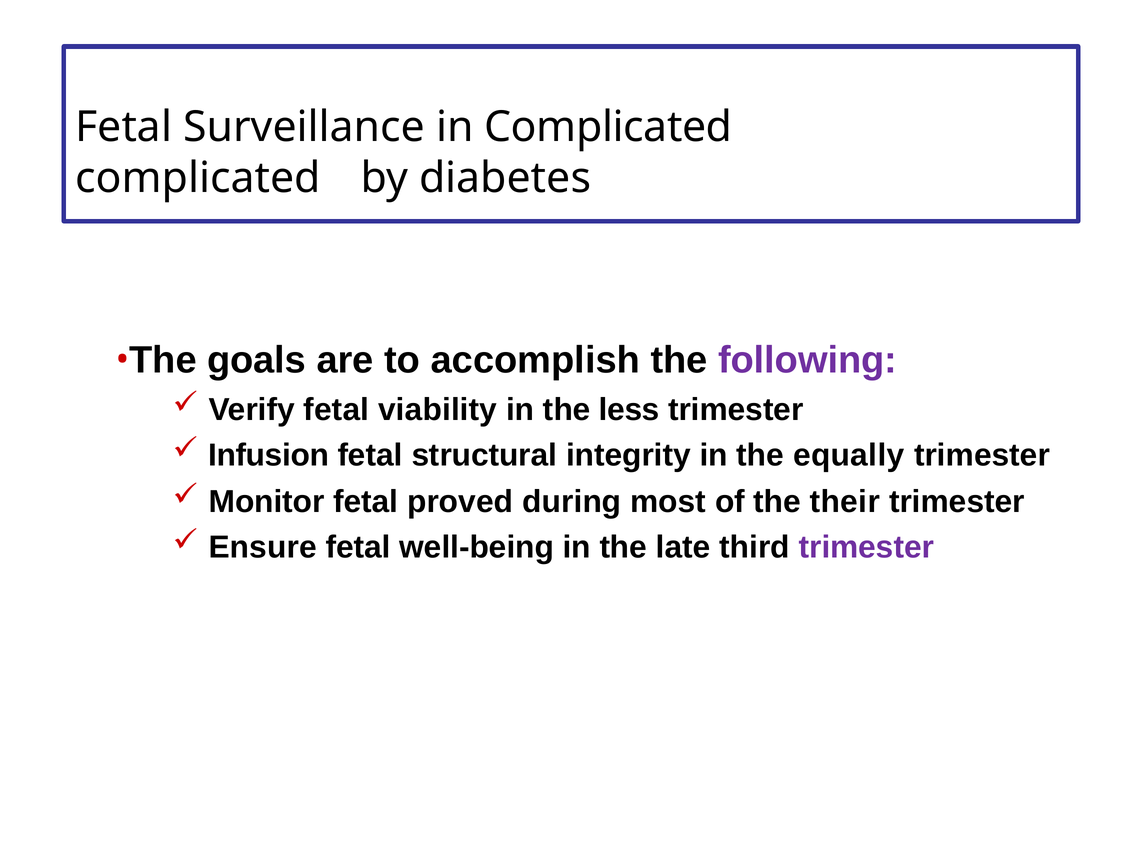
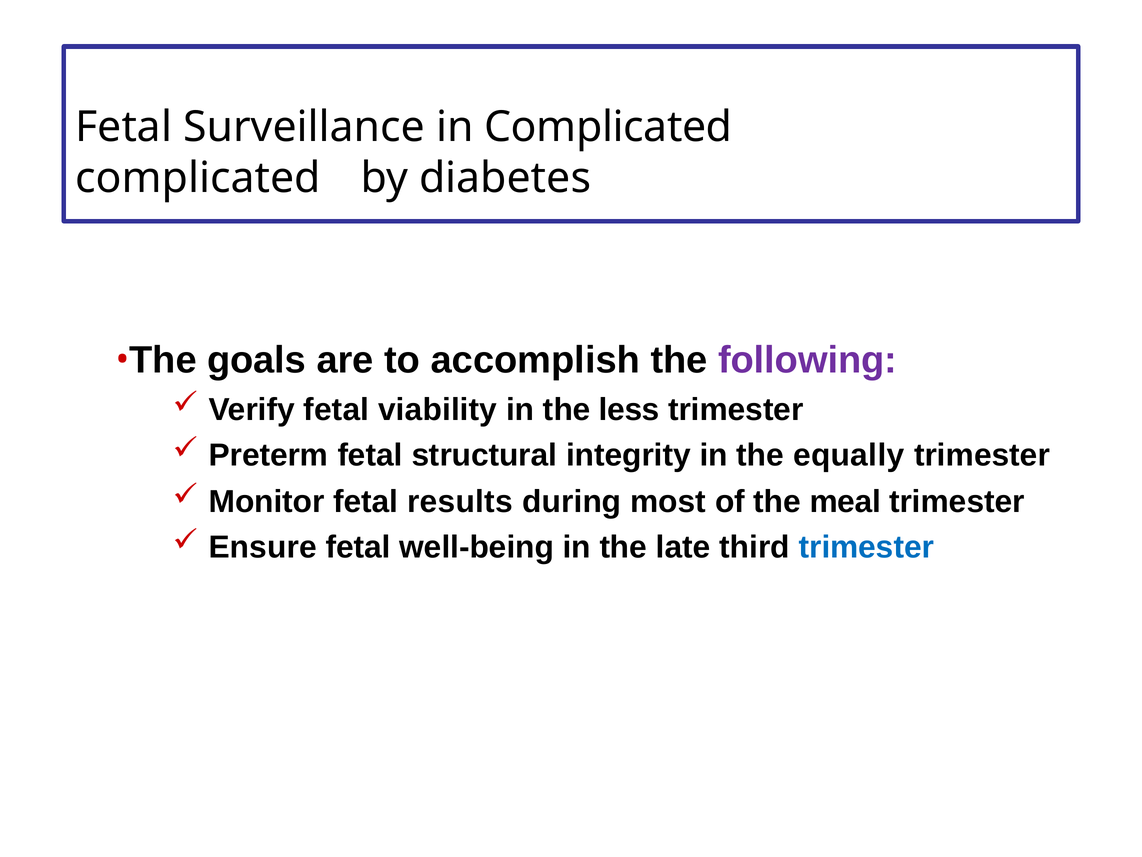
Infusion: Infusion -> Preterm
proved: proved -> results
their: their -> meal
trimester at (866, 547) colour: purple -> blue
